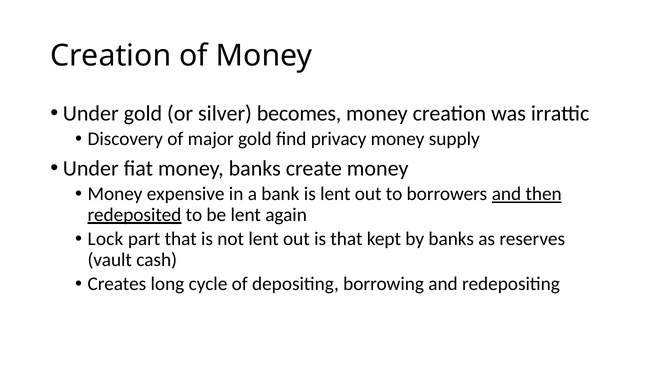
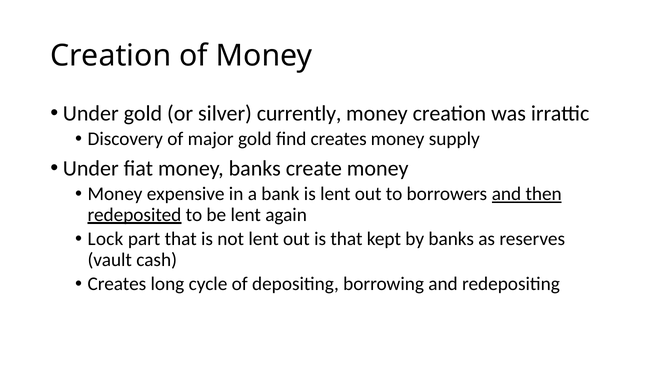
becomes: becomes -> currently
find privacy: privacy -> creates
